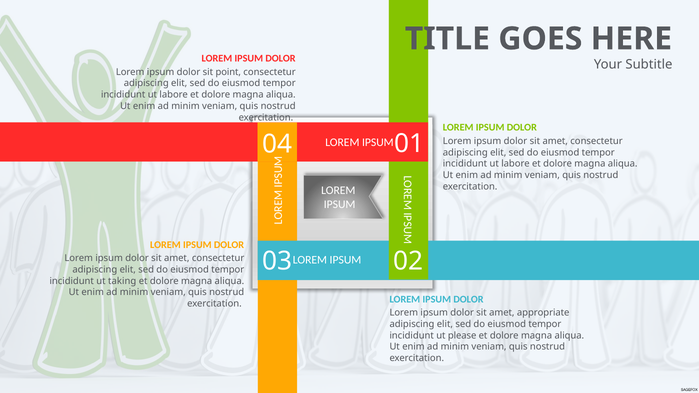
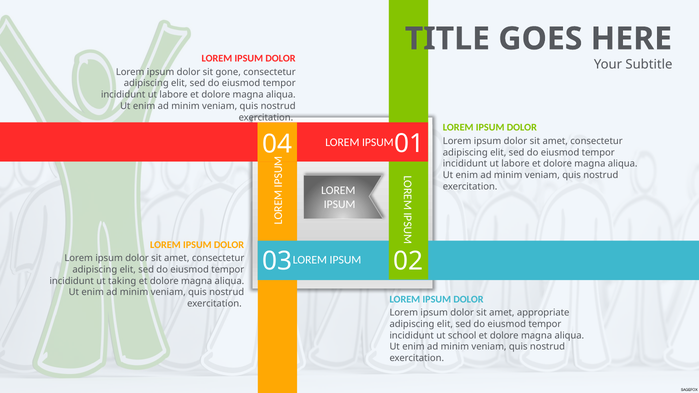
point: point -> gone
please: please -> school
